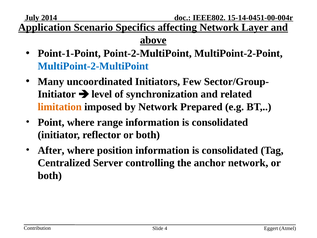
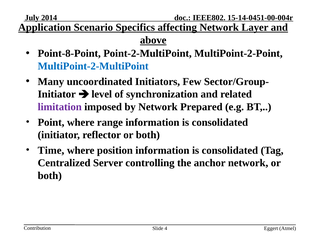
Point-1-Point: Point-1-Point -> Point-8-Point
limitation colour: orange -> purple
After: After -> Time
